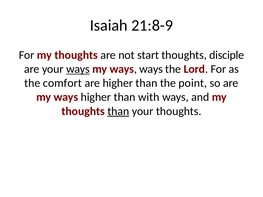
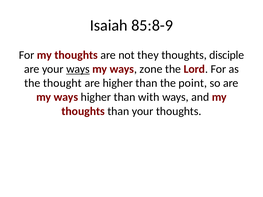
21:8-9: 21:8-9 -> 85:8-9
start: start -> they
ways ways: ways -> zone
comfort: comfort -> thought
than at (118, 111) underline: present -> none
